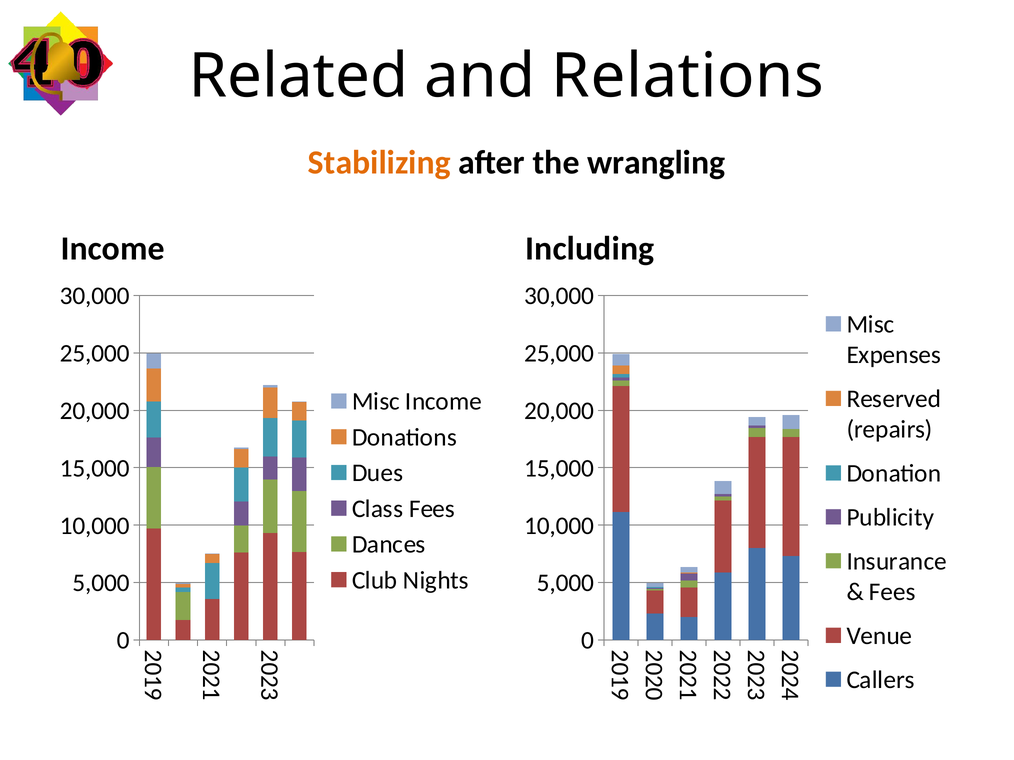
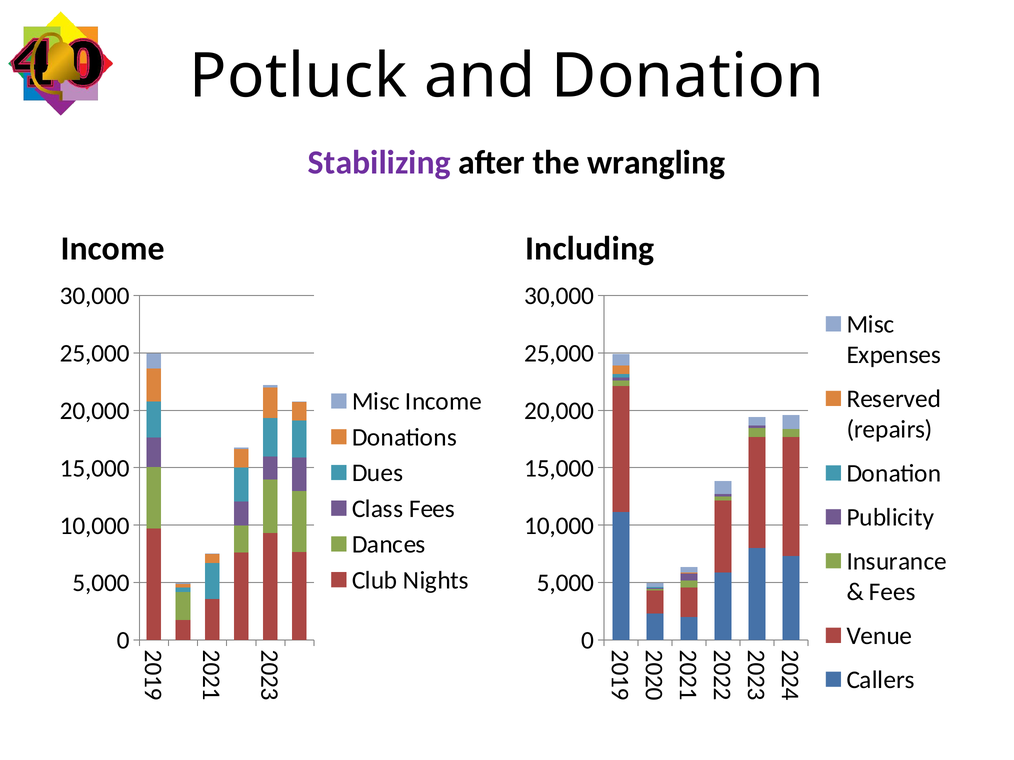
Related: Related -> Potluck
and Relations: Relations -> Donation
Stabilizing colour: orange -> purple
